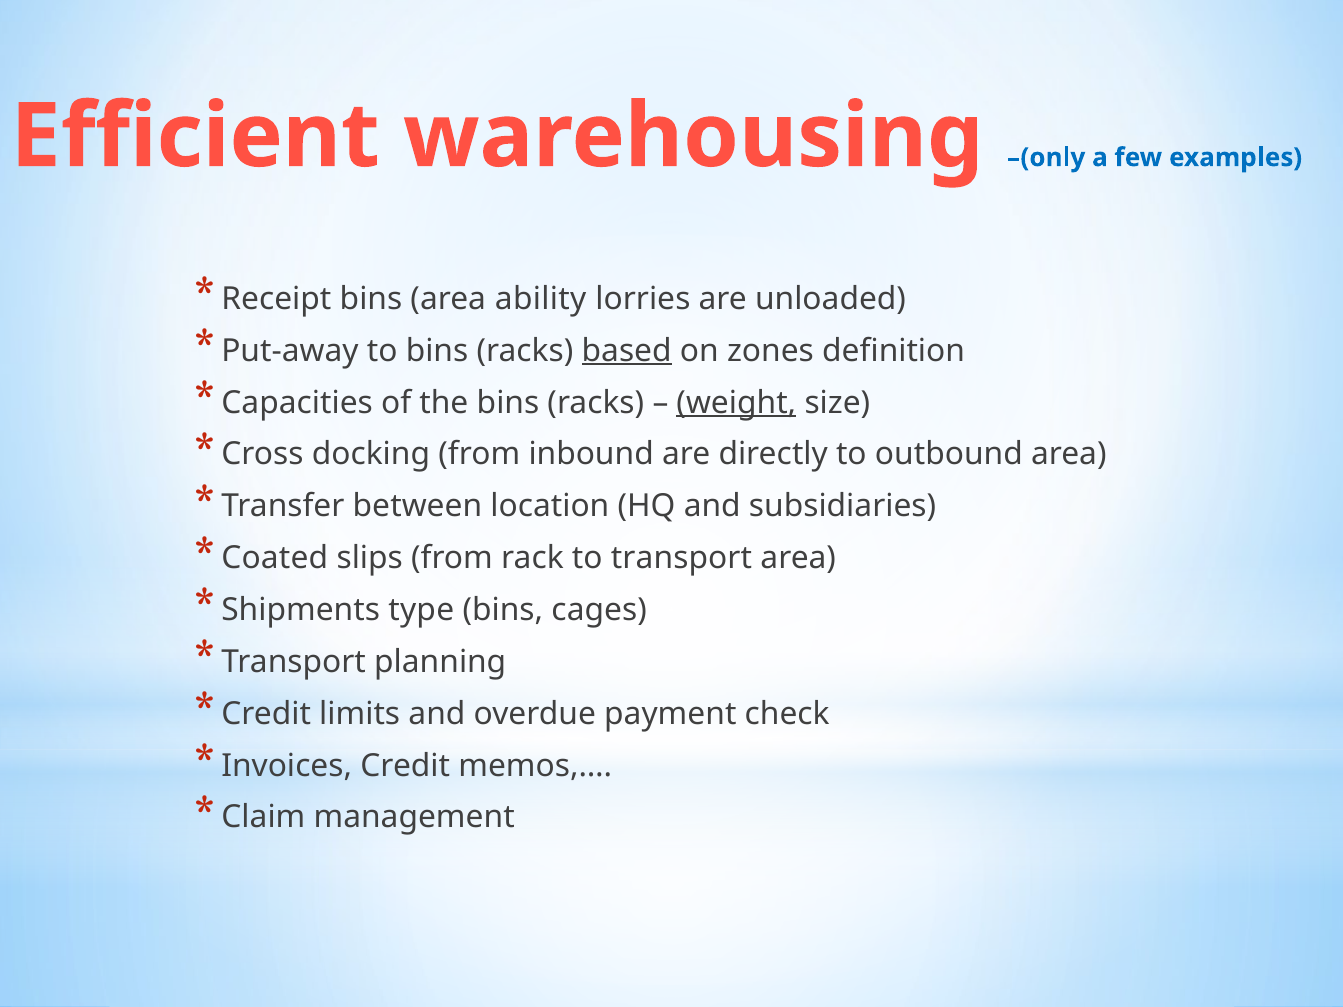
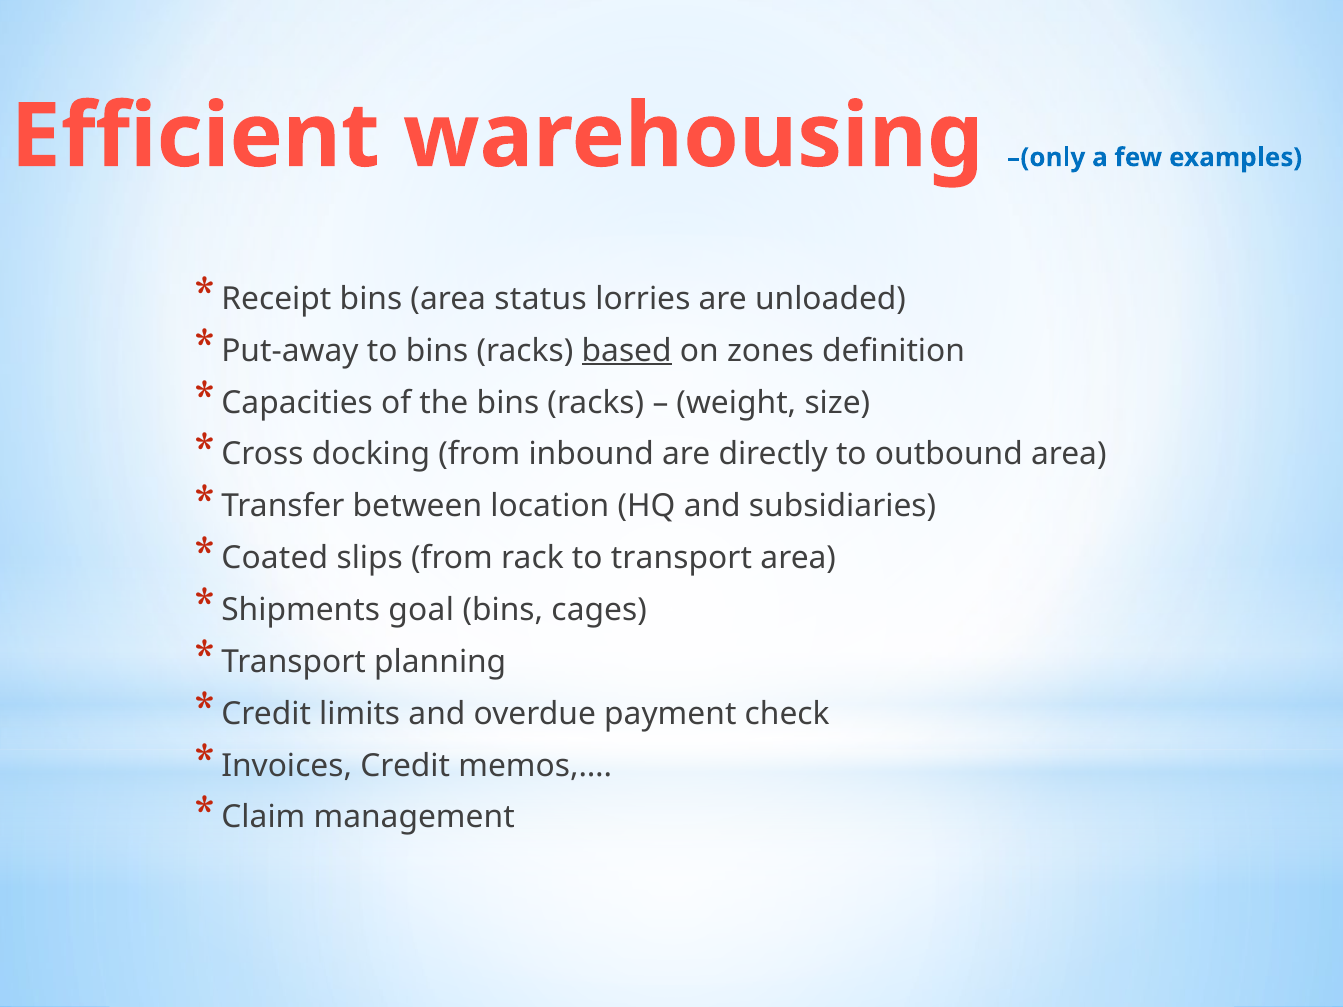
ability: ability -> status
weight underline: present -> none
type: type -> goal
